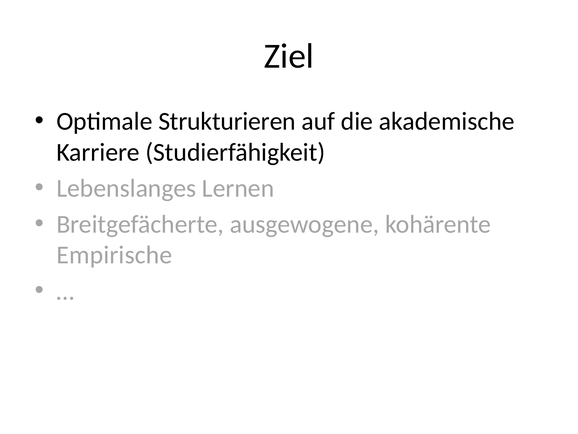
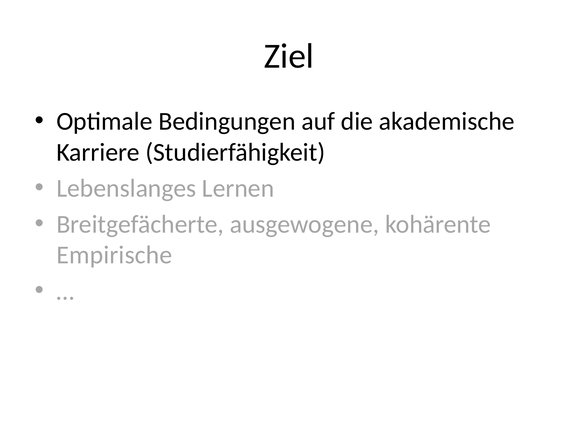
Strukturieren: Strukturieren -> Bedingungen
